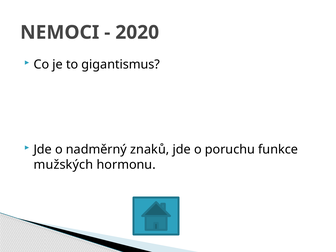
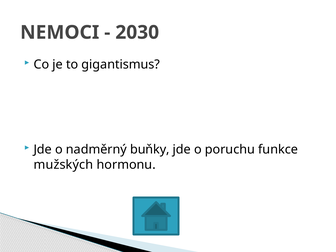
2020: 2020 -> 2030
znaků: znaků -> buňky
